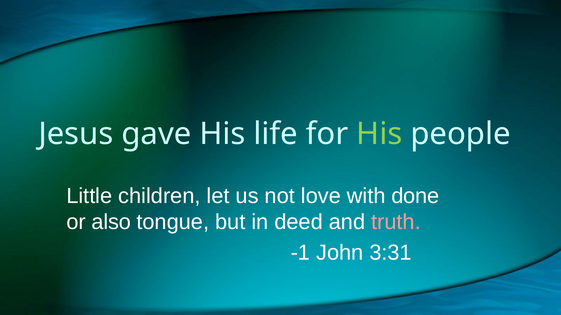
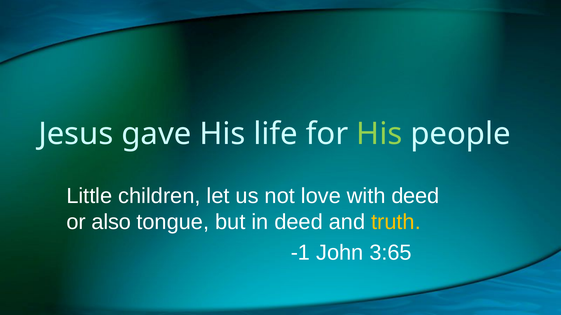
with done: done -> deed
truth colour: pink -> yellow
3:31: 3:31 -> 3:65
